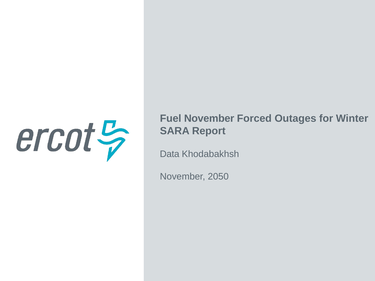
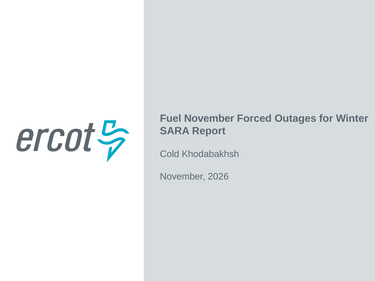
Data: Data -> Cold
2050: 2050 -> 2026
